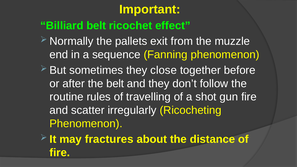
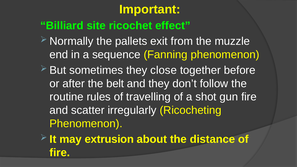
Billiard belt: belt -> site
fractures: fractures -> extrusion
